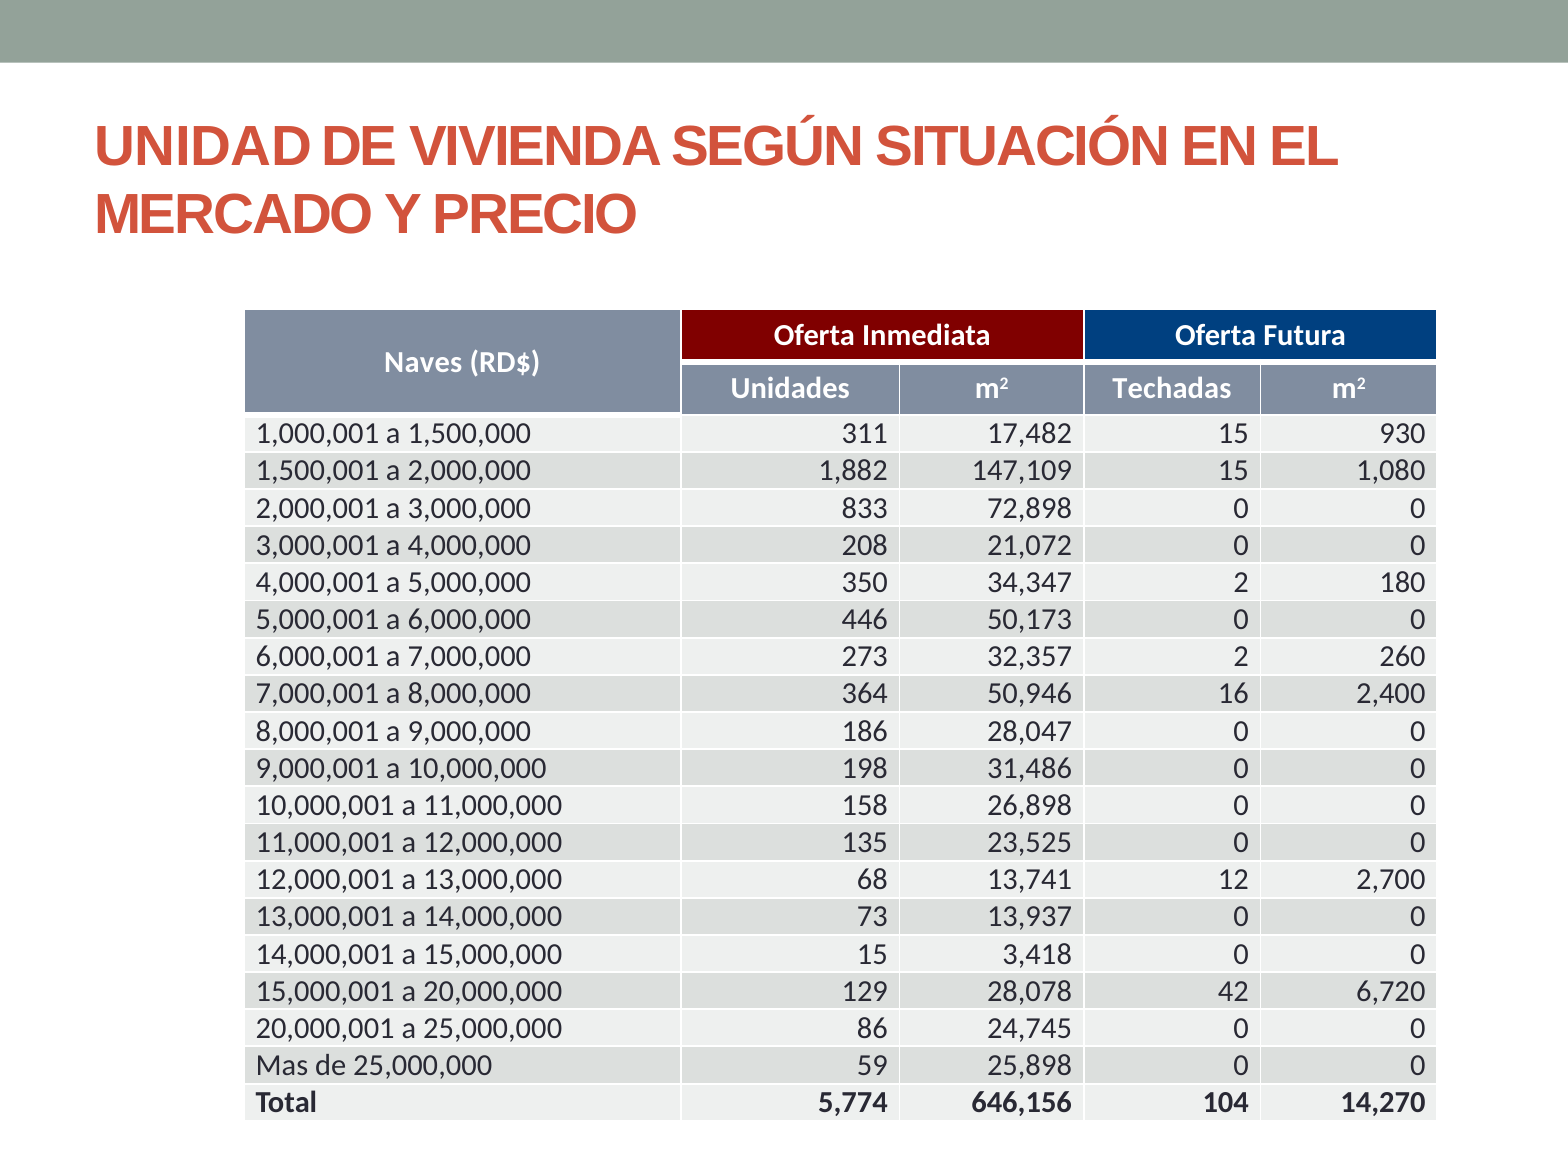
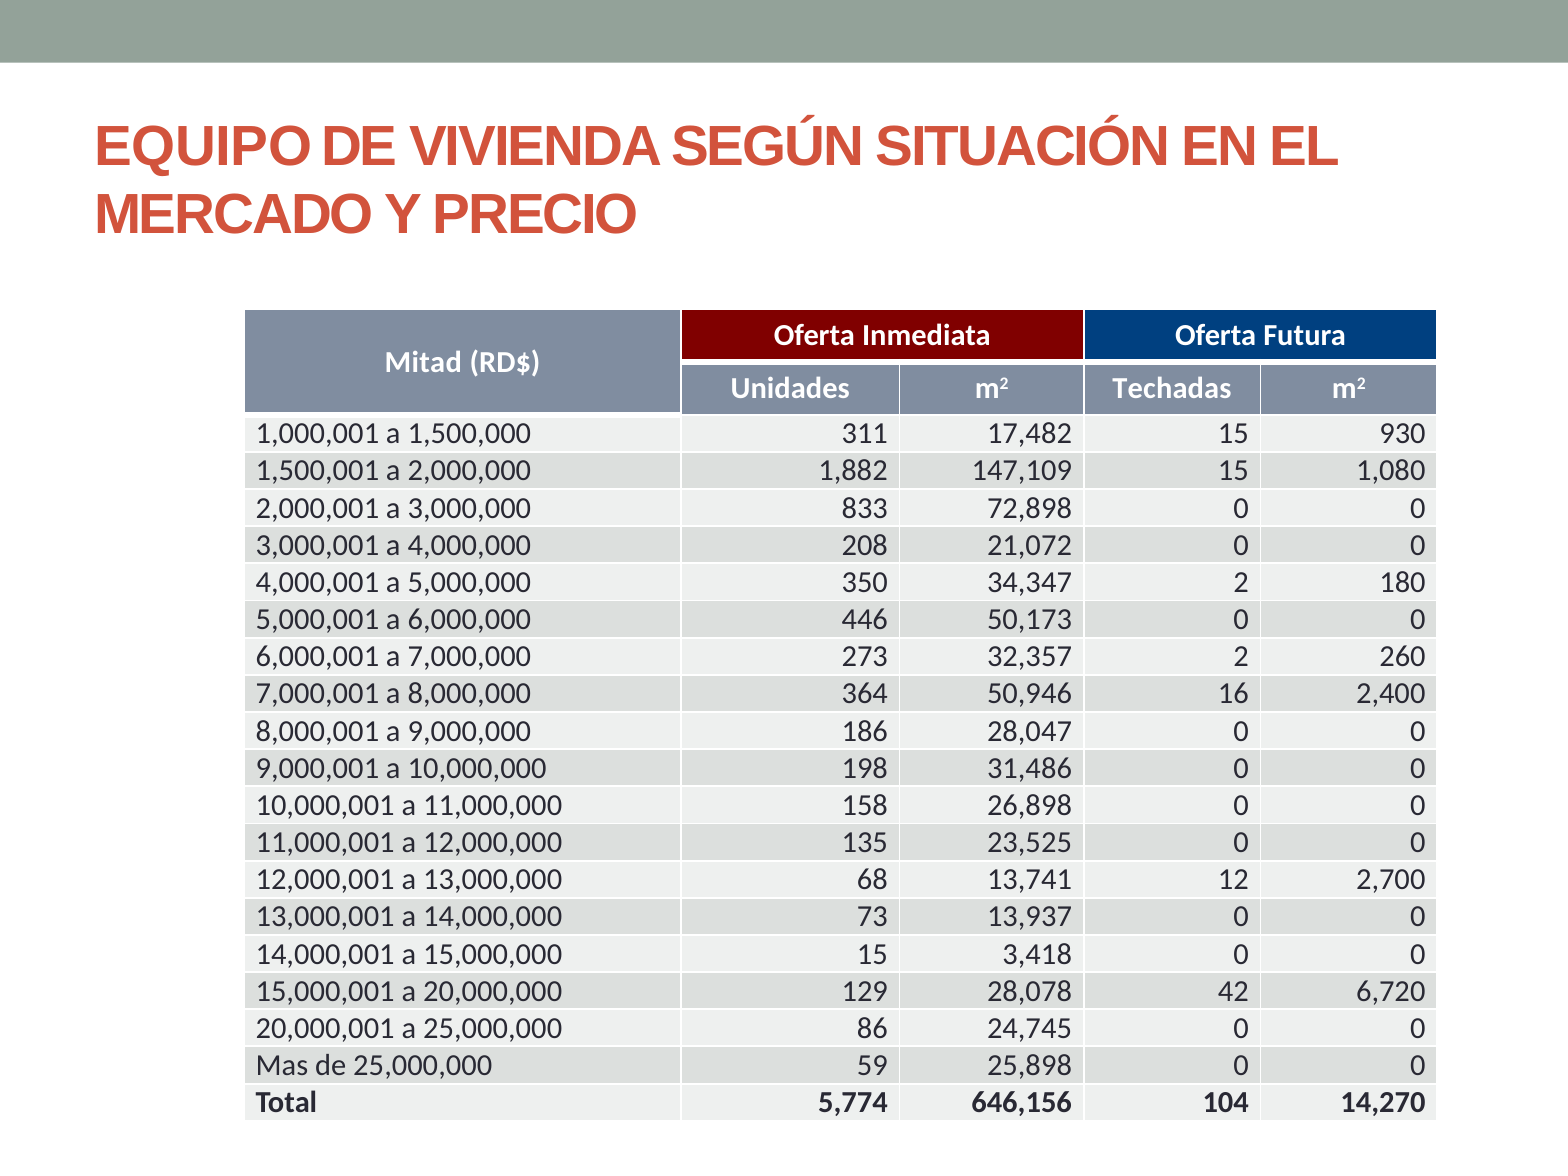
UNIDAD: UNIDAD -> EQUIPO
Naves: Naves -> Mitad
